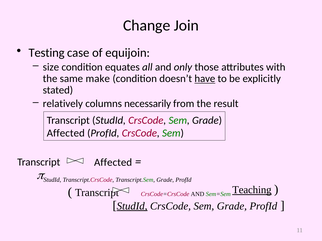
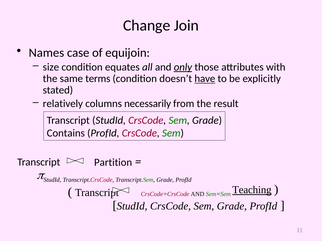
Testing: Testing -> Names
only underline: none -> present
make: make -> terms
Affected at (66, 133): Affected -> Contains
Transcript Affected: Affected -> Partition
StudId at (132, 206) underline: present -> none
